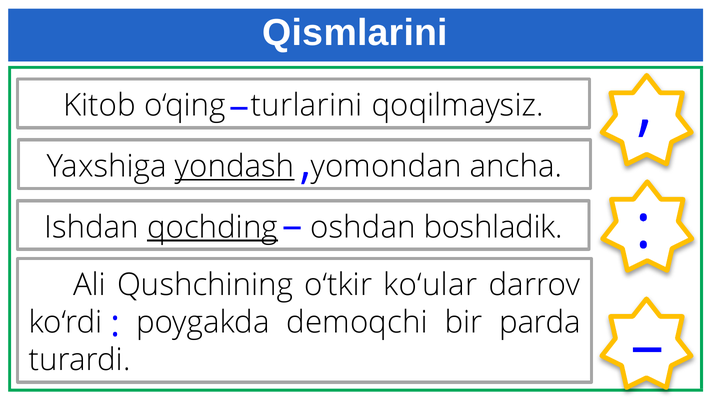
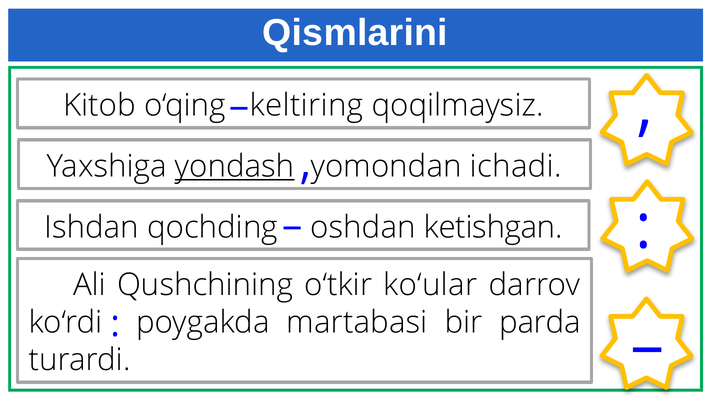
turlarini: turlarini -> keltiring
ancha: ancha -> ichadi
qochding underline: present -> none
boshladik: boshladik -> ketishgan
demoqchi: demoqchi -> martabasi
